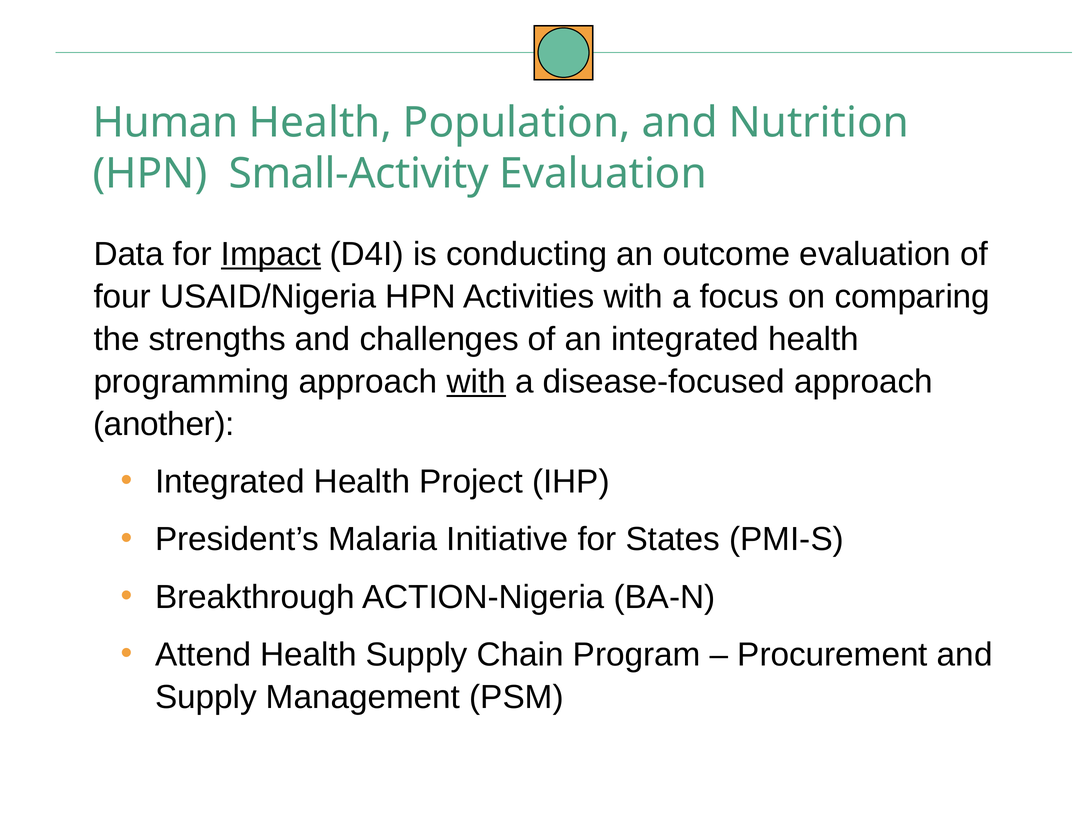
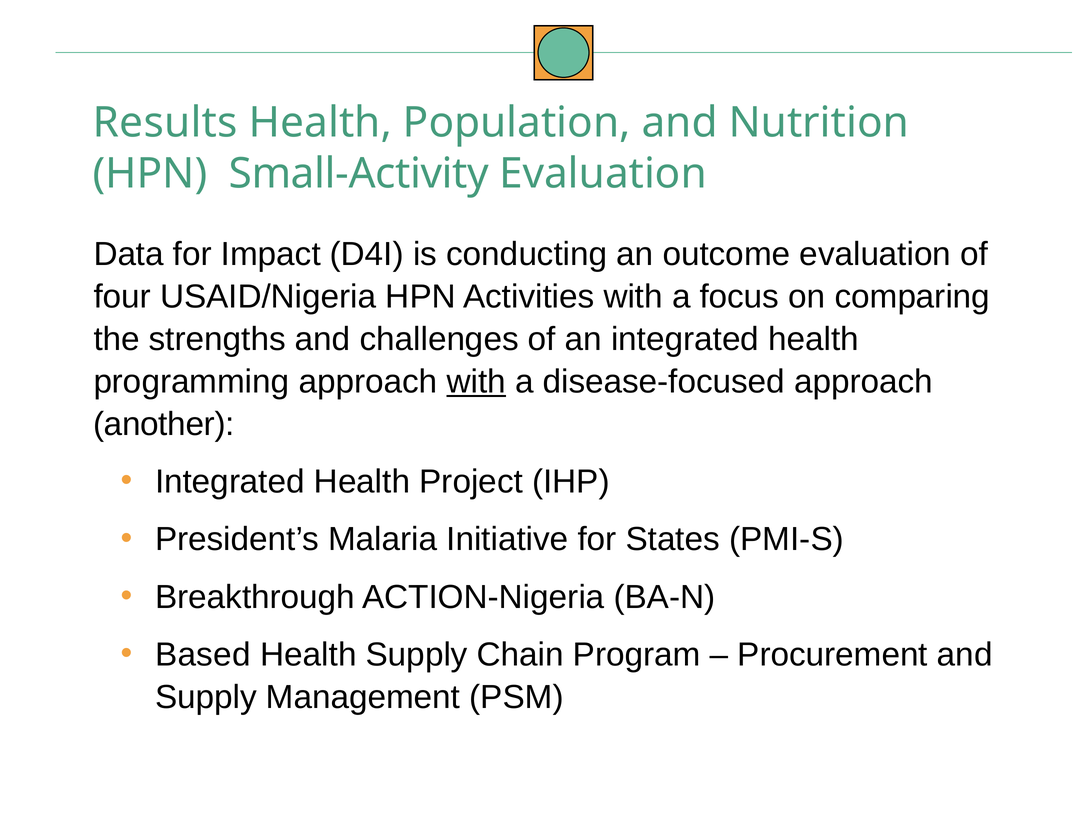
Human: Human -> Results
Impact underline: present -> none
Attend: Attend -> Based
